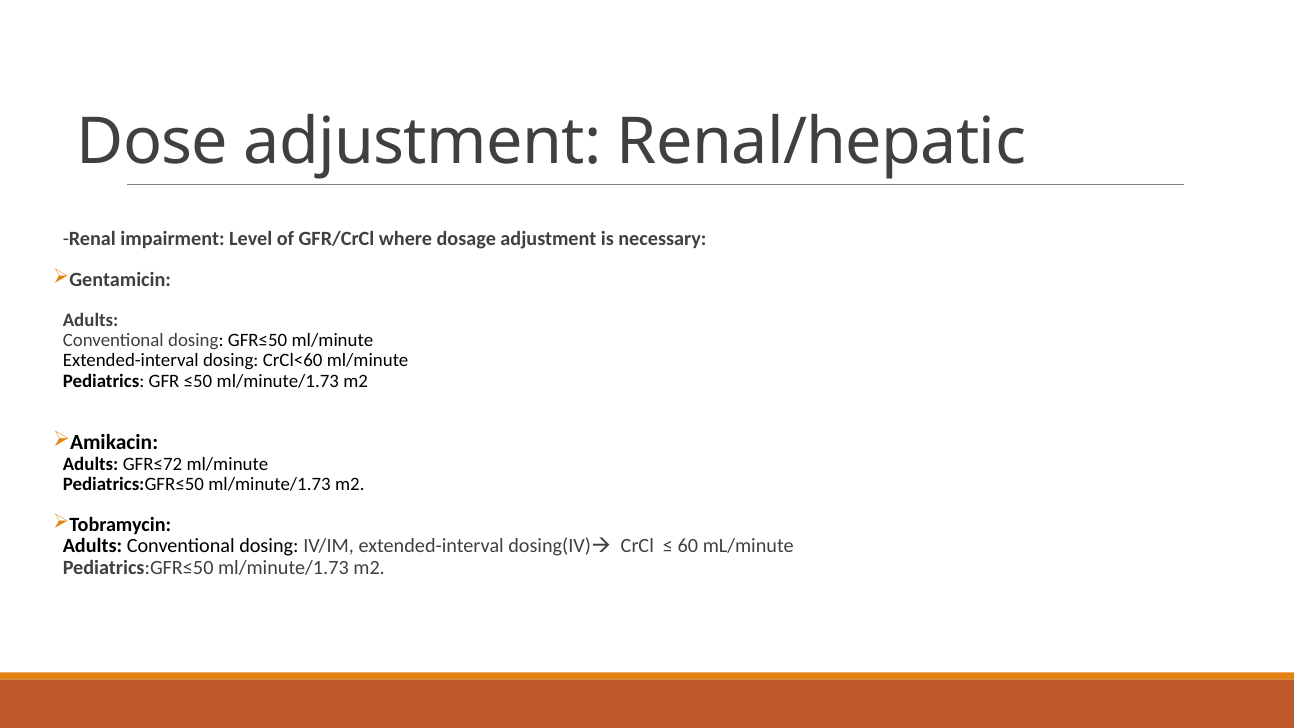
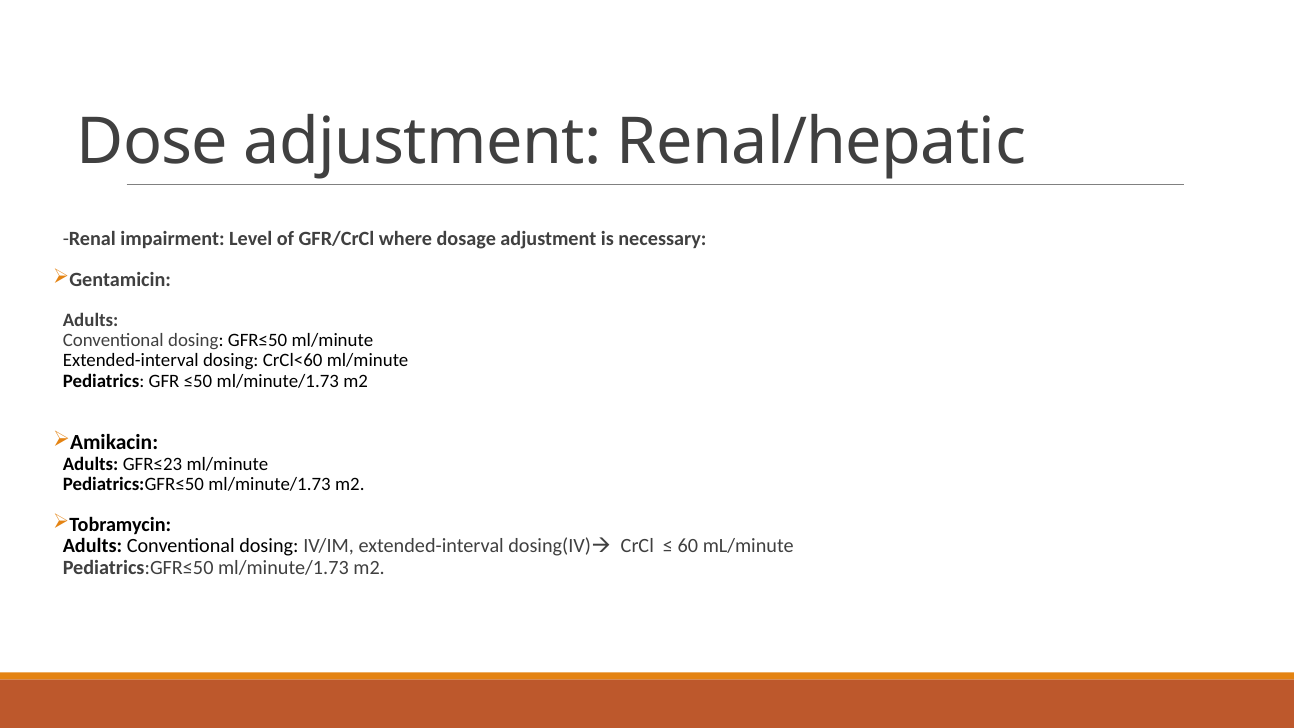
GFR≤72: GFR≤72 -> GFR≤23
